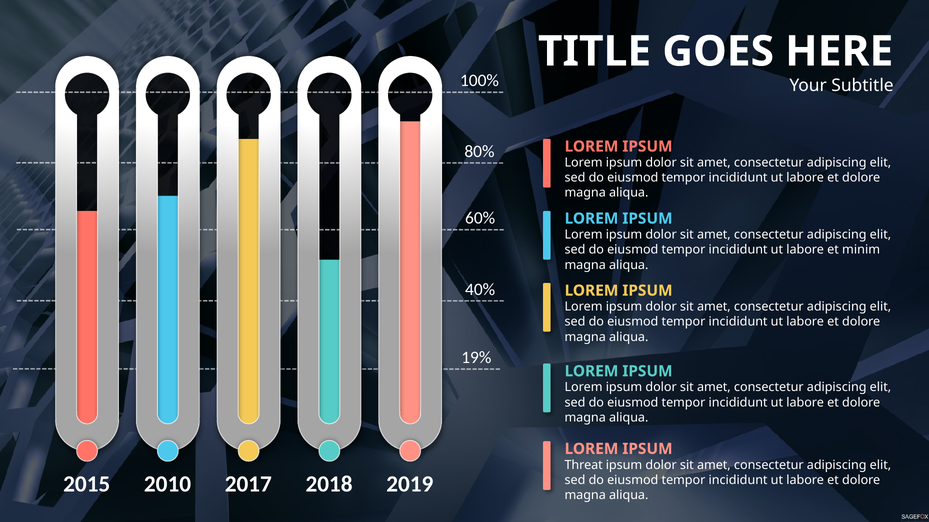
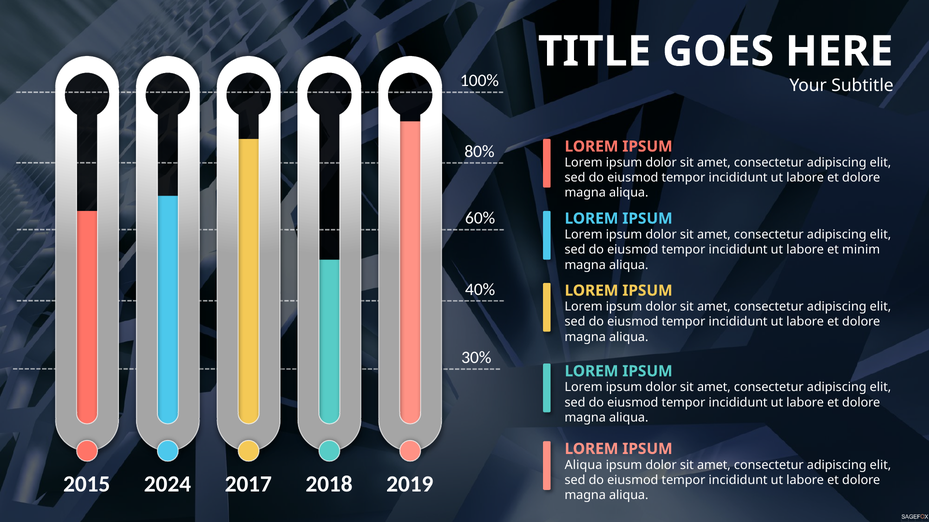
19%: 19% -> 30%
Threat at (584, 465): Threat -> Aliqua
2010: 2010 -> 2024
